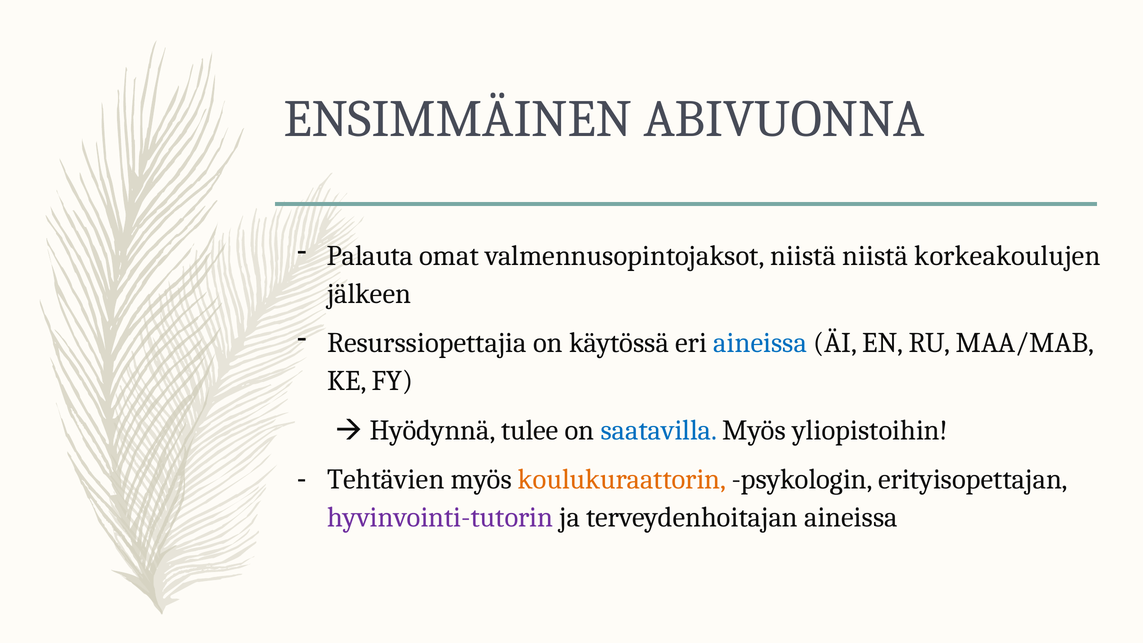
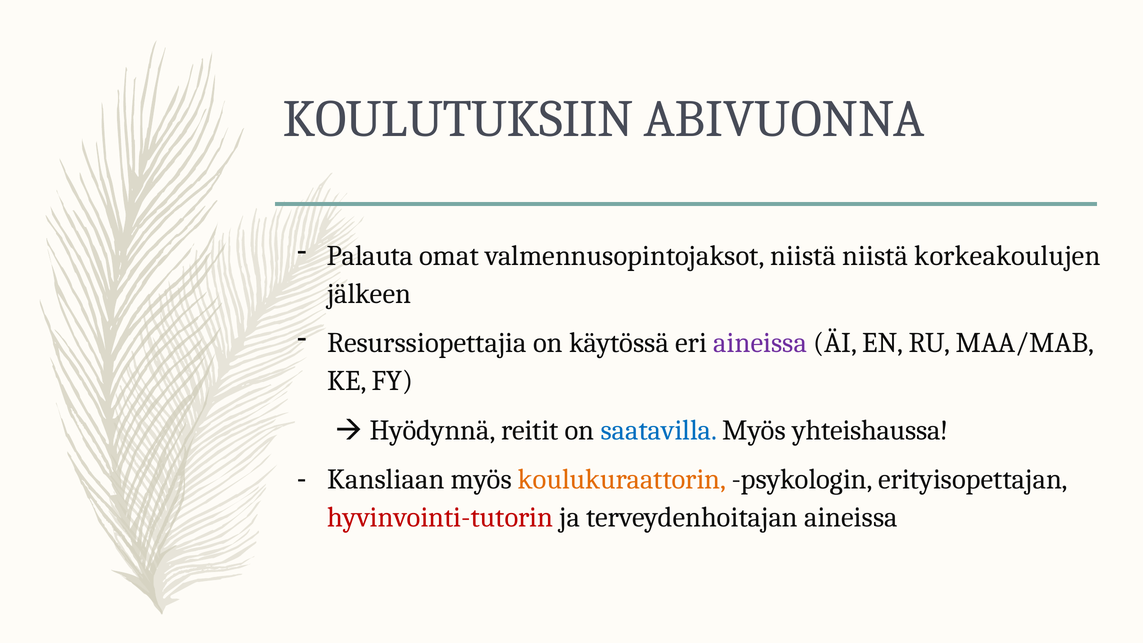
ENSIMMÄINEN: ENSIMMÄINEN -> KOULUTUKSIIN
aineissa at (760, 343) colour: blue -> purple
tulee: tulee -> reitit
yliopistoihin: yliopistoihin -> yhteishaussa
Tehtävien: Tehtävien -> Kansliaan
hyvinvointi-tutorin colour: purple -> red
